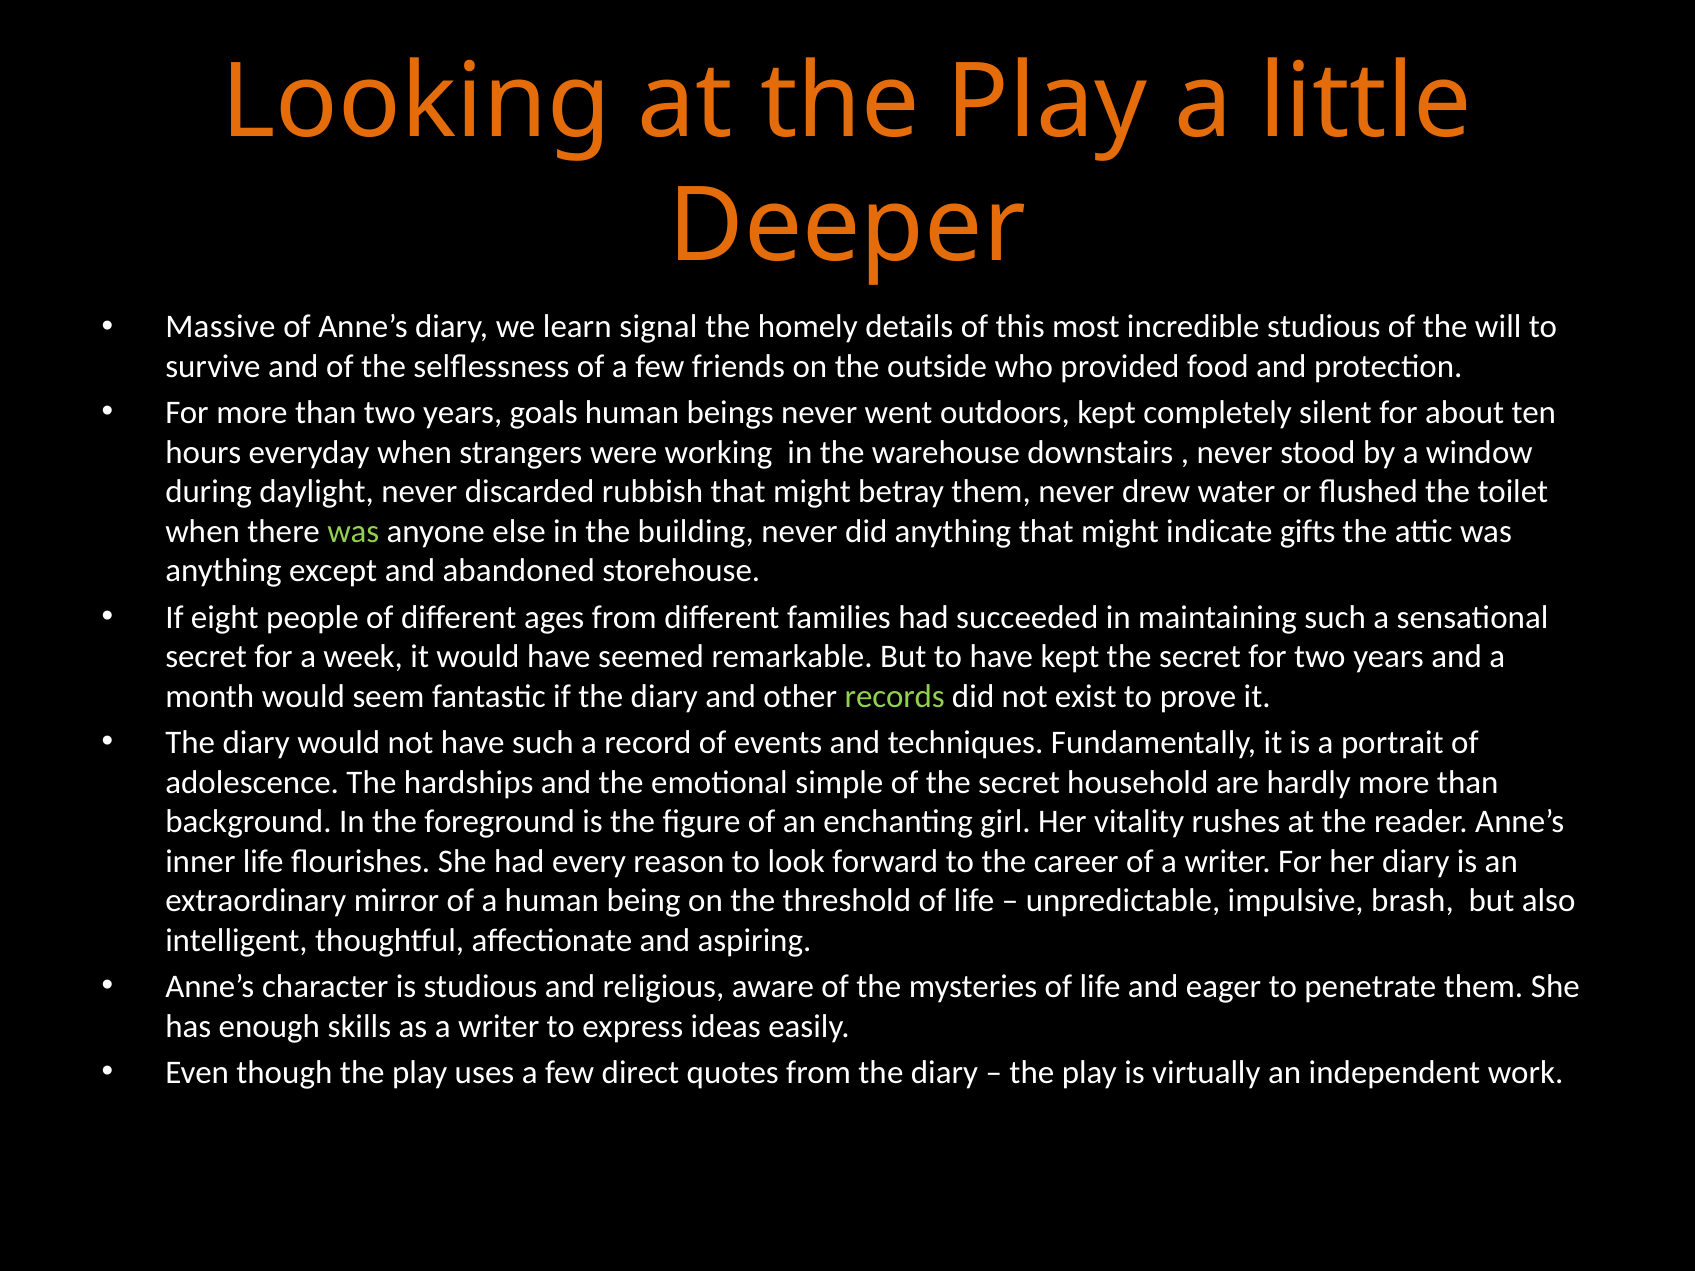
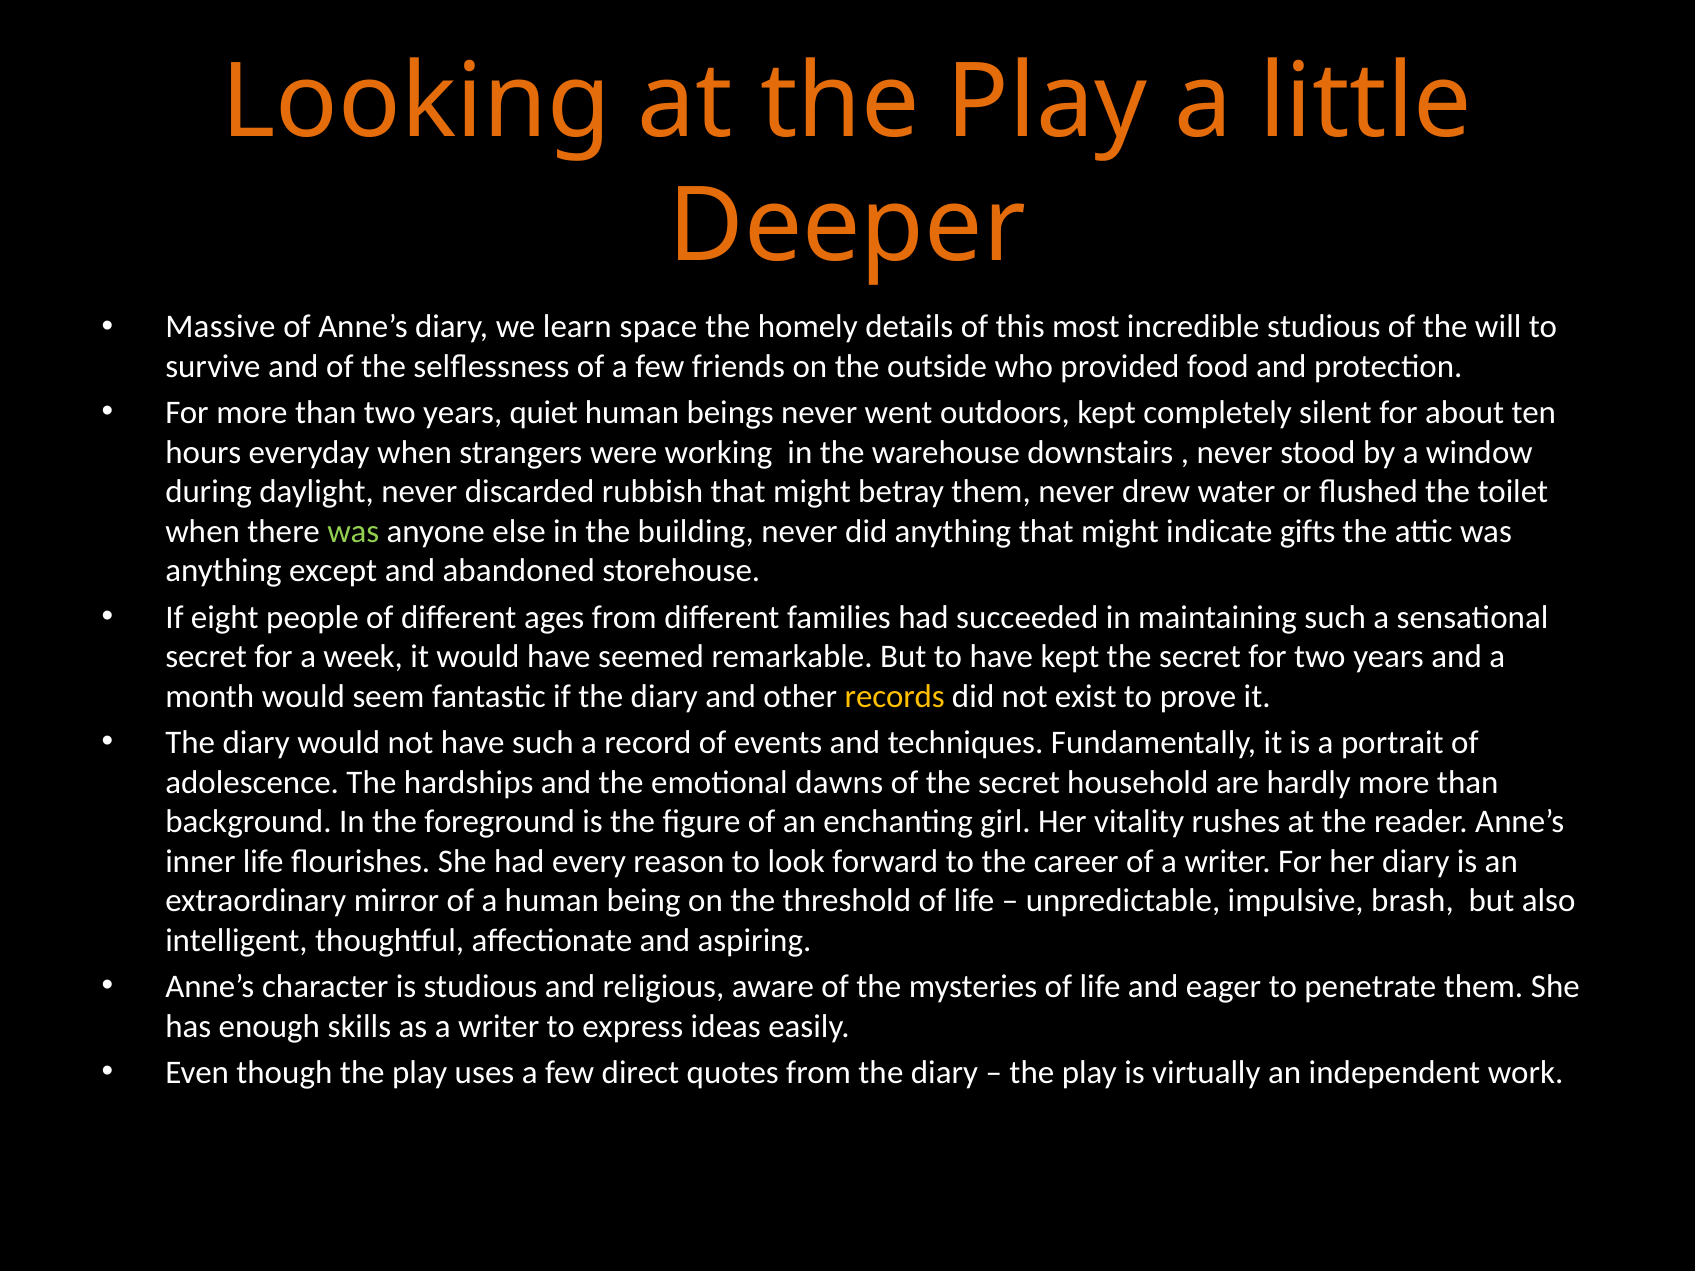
signal: signal -> space
goals: goals -> quiet
records colour: light green -> yellow
simple: simple -> dawns
